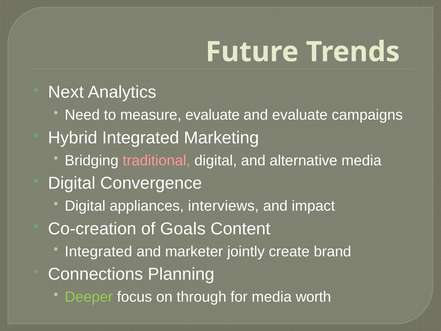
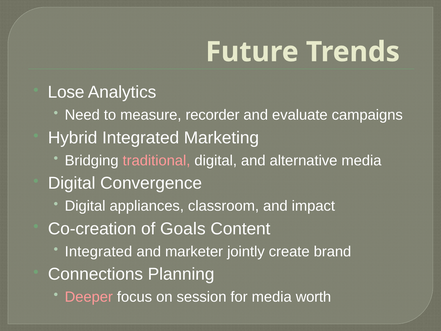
Next: Next -> Lose
measure evaluate: evaluate -> recorder
interviews: interviews -> classroom
Deeper colour: light green -> pink
through: through -> session
